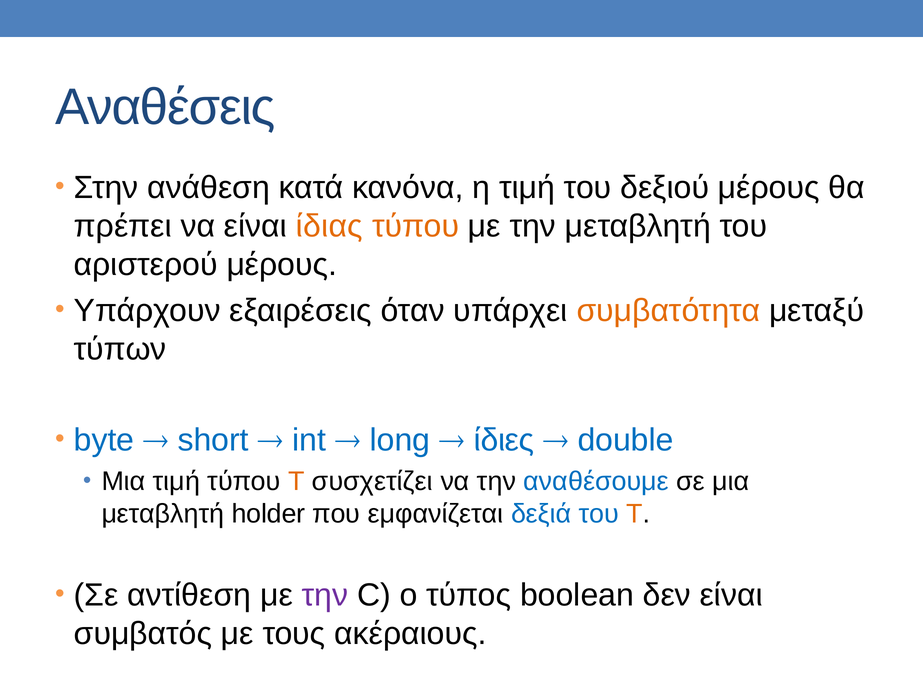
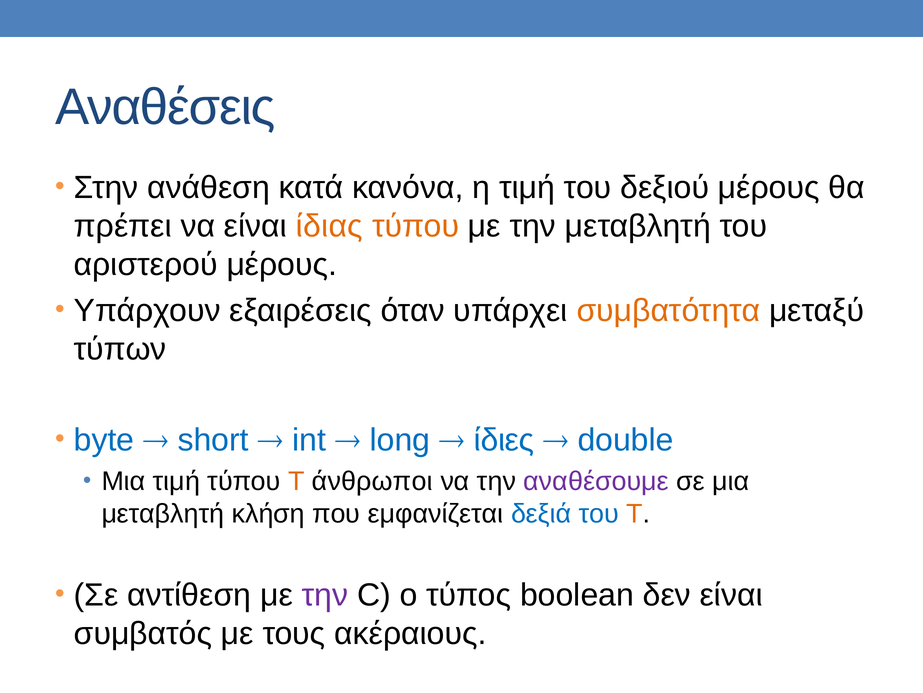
συσχετίζει: συσχετίζει -> άνθρωποι
αναθέσουμε colour: blue -> purple
holder: holder -> κλήση
